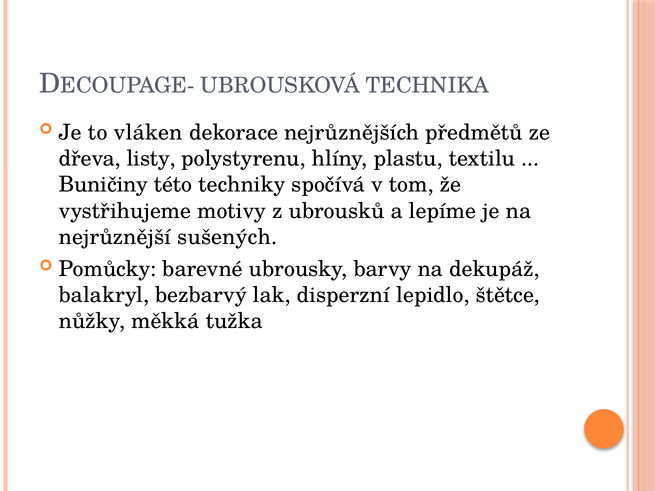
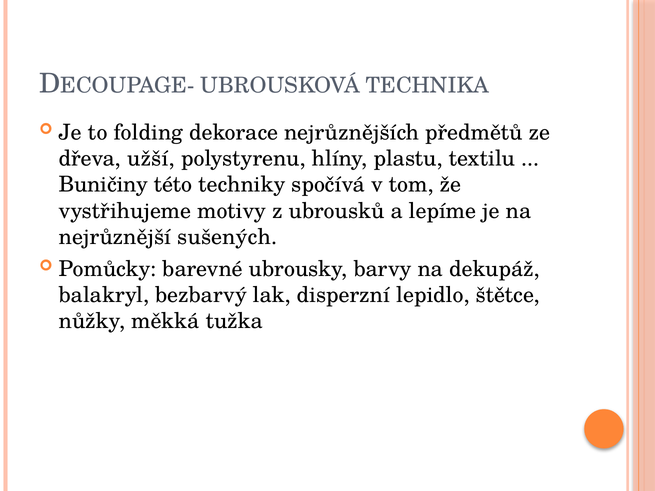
vláken: vláken -> folding
listy: listy -> užší
